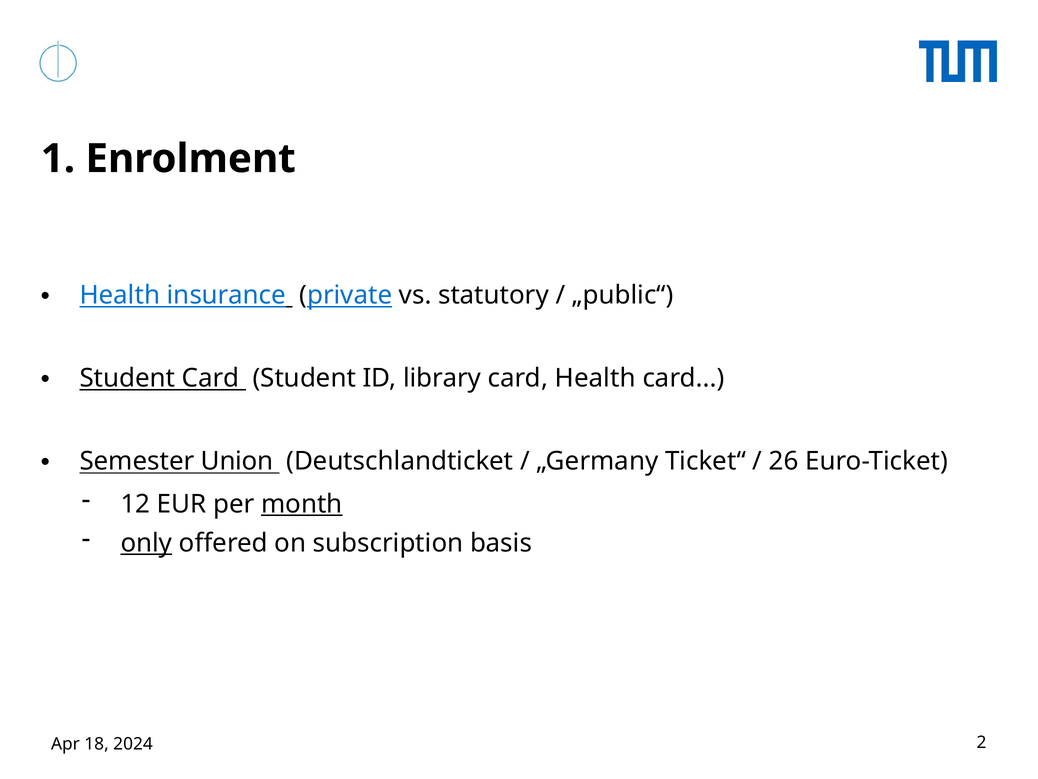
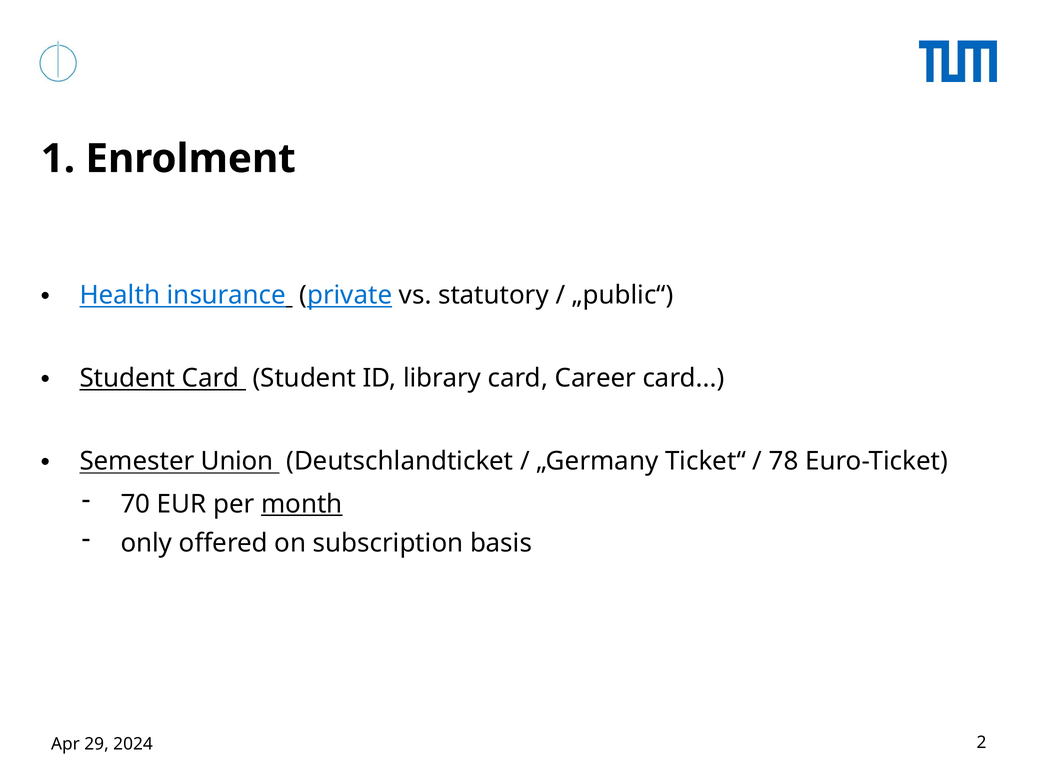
card Health: Health -> Career
26: 26 -> 78
12: 12 -> 70
only underline: present -> none
18: 18 -> 29
